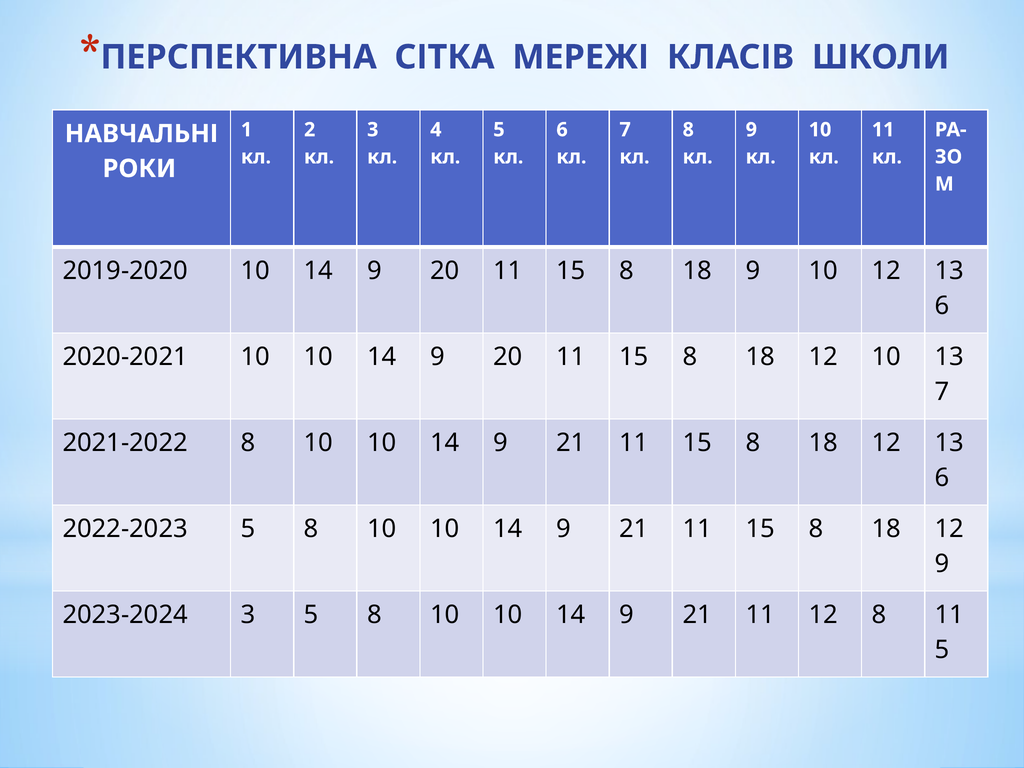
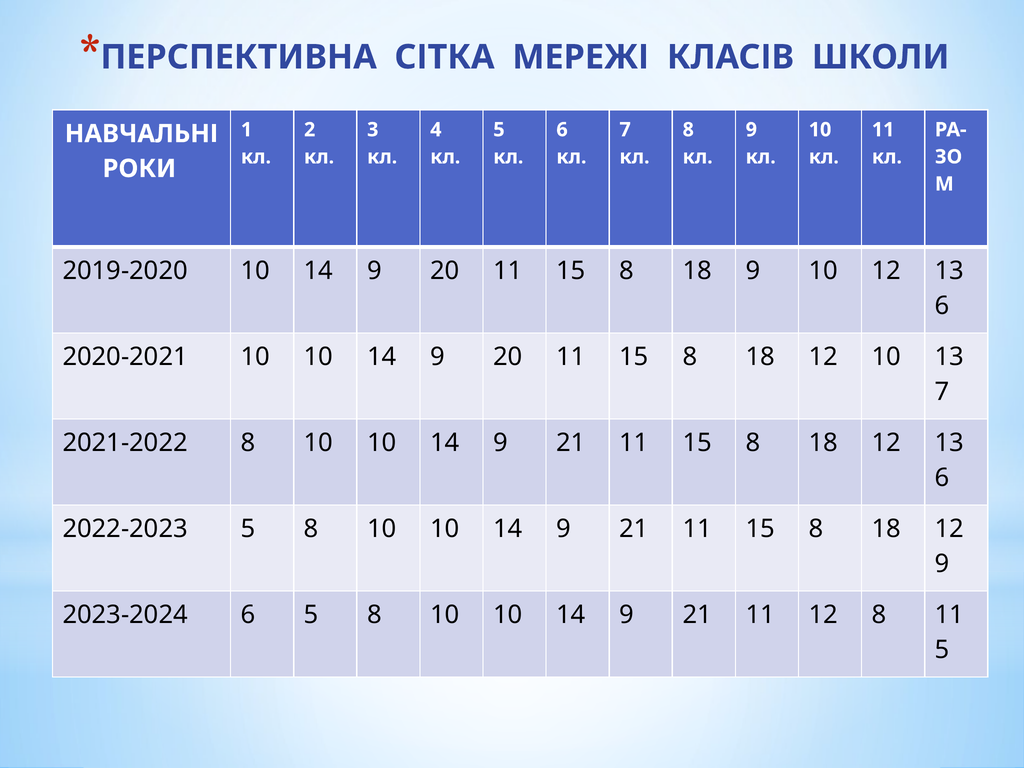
2023-2024 3: 3 -> 6
